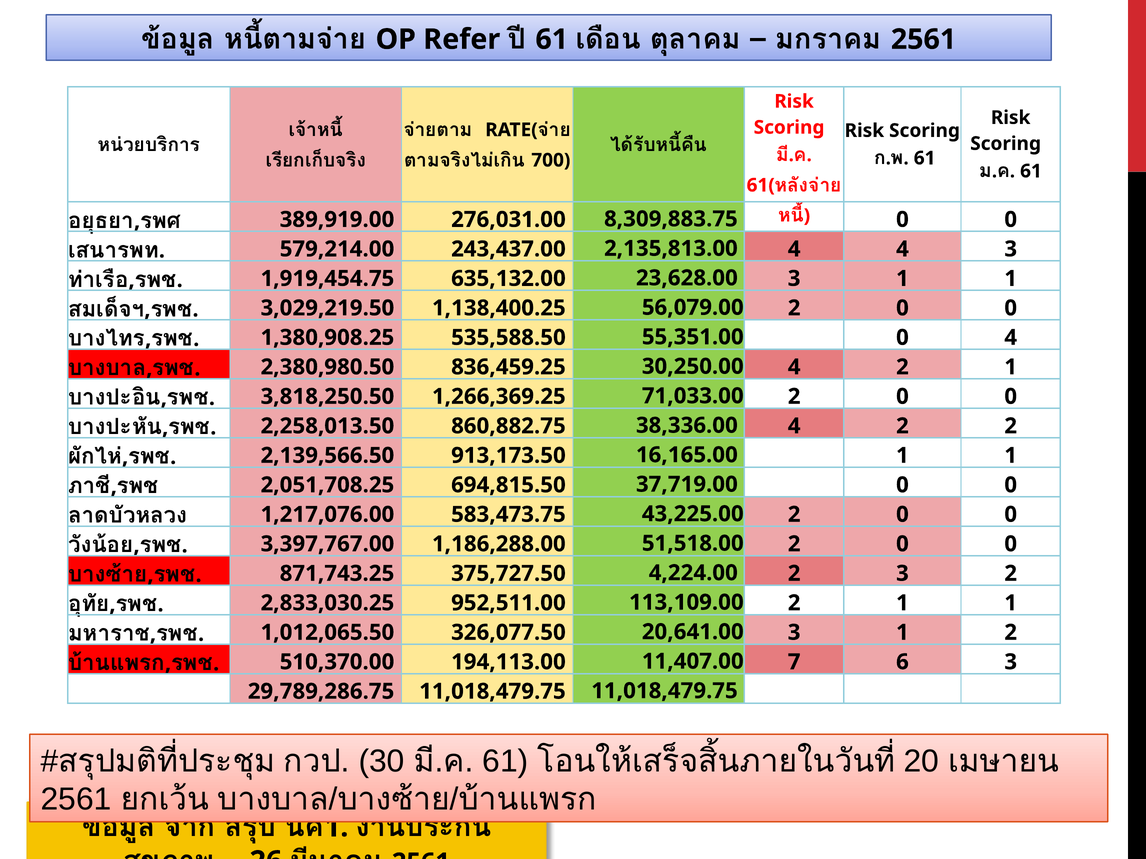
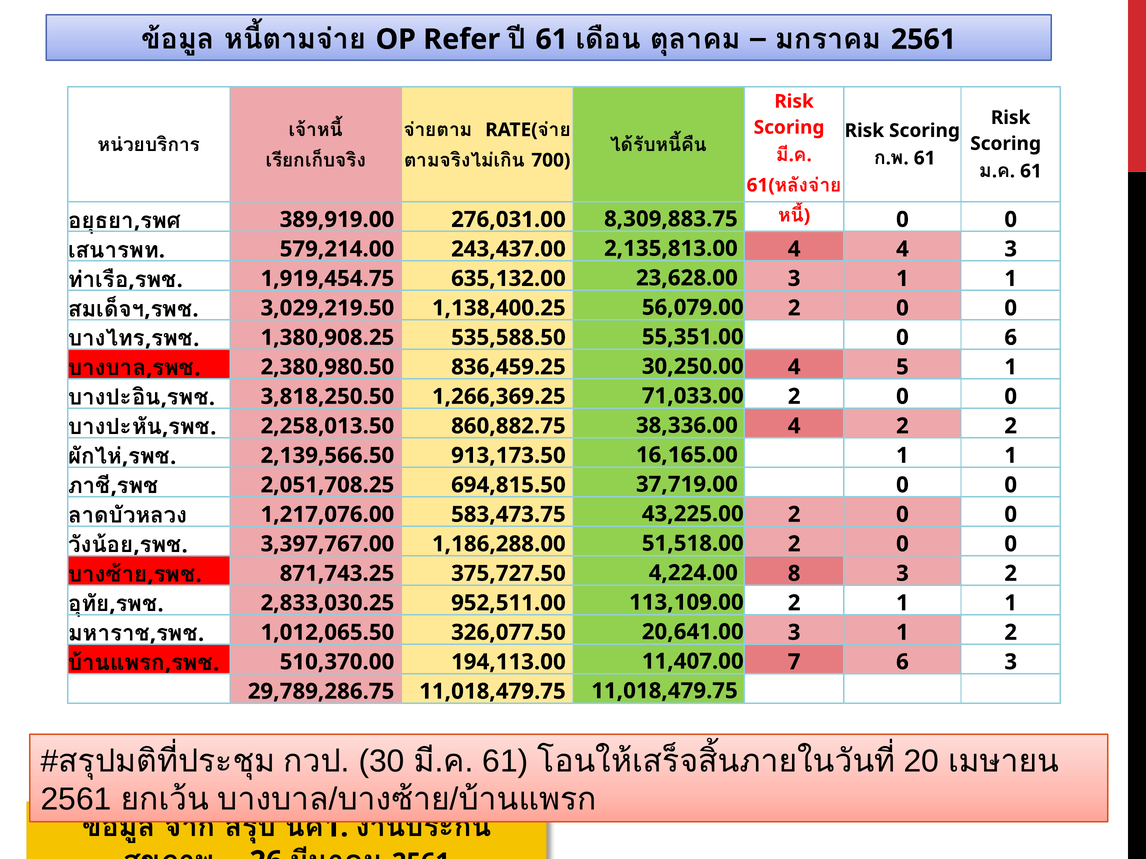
4 at (1011, 338): 4 -> 6
2 at (902, 367): 2 -> 5
2 at (794, 574): 2 -> 8
